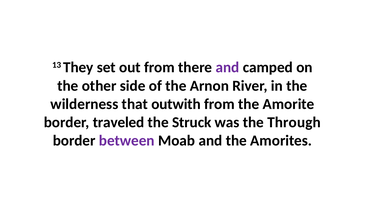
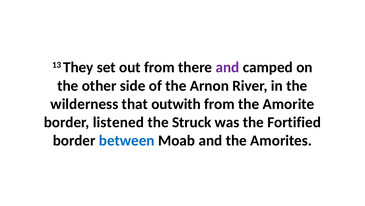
traveled: traveled -> listened
Through: Through -> Fortified
between colour: purple -> blue
